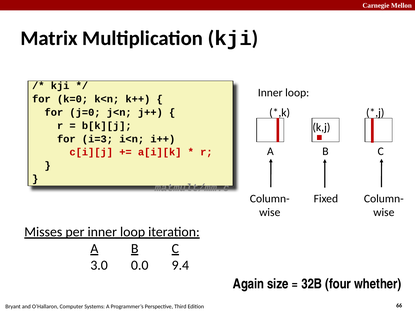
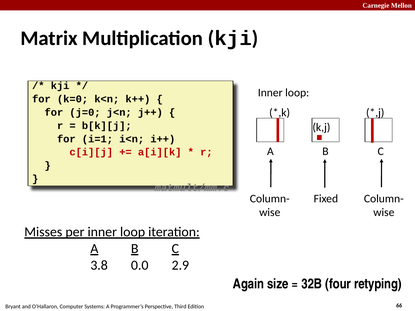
i=3: i=3 -> i=1
3.0: 3.0 -> 3.8
9.4: 9.4 -> 2.9
whether: whether -> retyping
